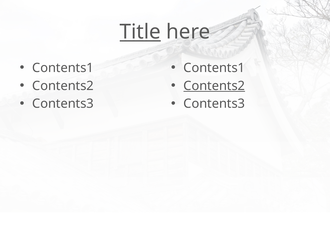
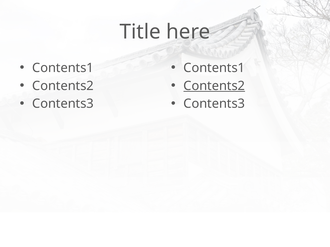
Title underline: present -> none
